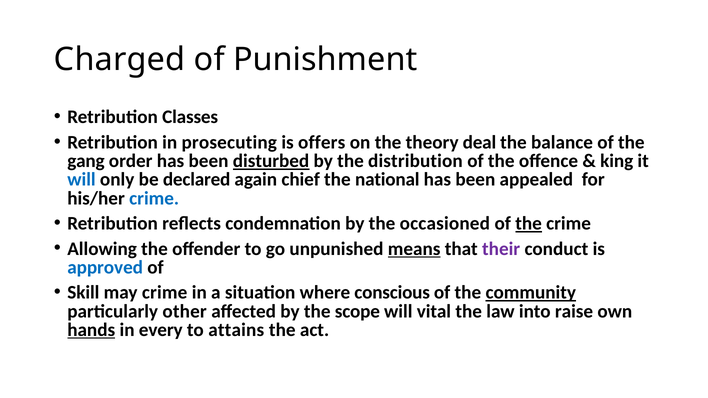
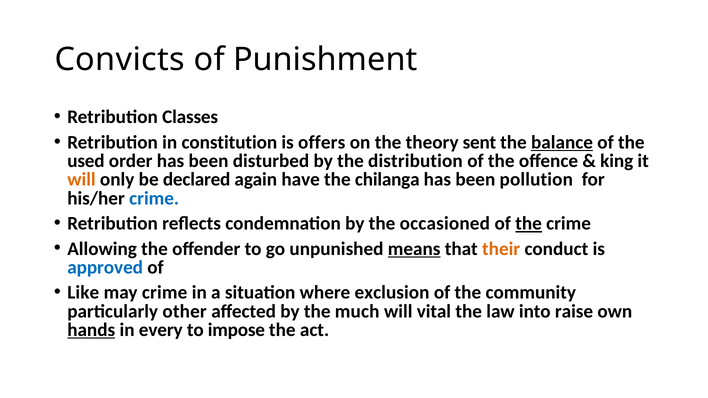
Charged: Charged -> Convicts
prosecuting: prosecuting -> constitution
deal: deal -> sent
balance underline: none -> present
gang: gang -> used
disturbed underline: present -> none
will at (81, 180) colour: blue -> orange
chief: chief -> have
national: national -> chilanga
appealed: appealed -> pollution
their colour: purple -> orange
Skill: Skill -> Like
conscious: conscious -> exclusion
community underline: present -> none
scope: scope -> much
attains: attains -> impose
